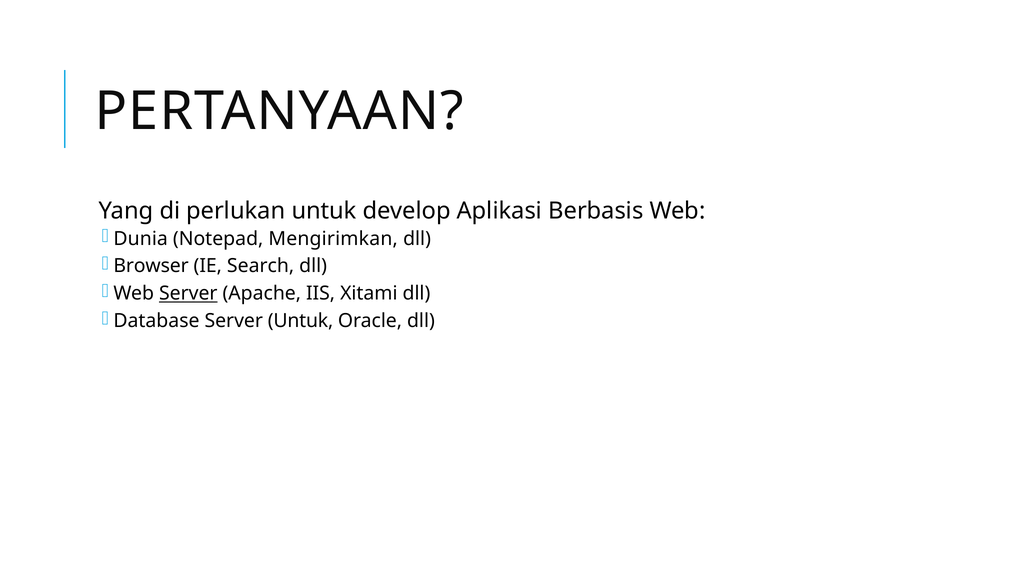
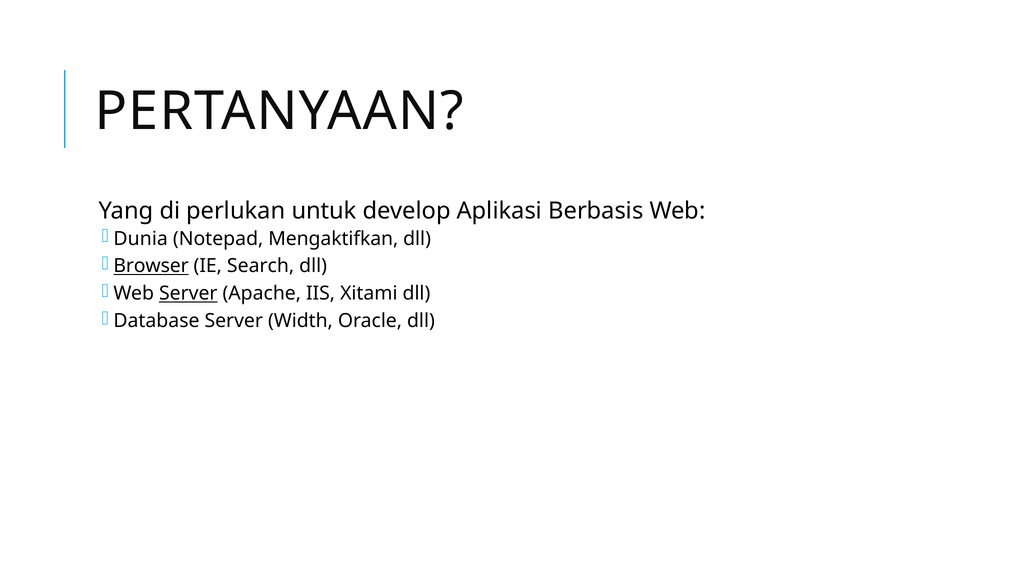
Mengirimkan: Mengirimkan -> Mengaktifkan
Browser underline: none -> present
Server Untuk: Untuk -> Width
